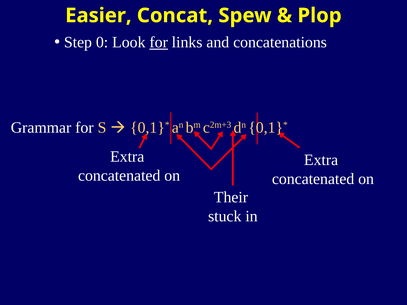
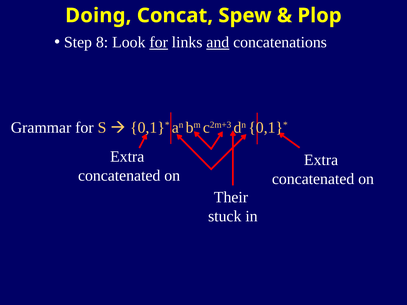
Easier: Easier -> Doing
0: 0 -> 8
and underline: none -> present
